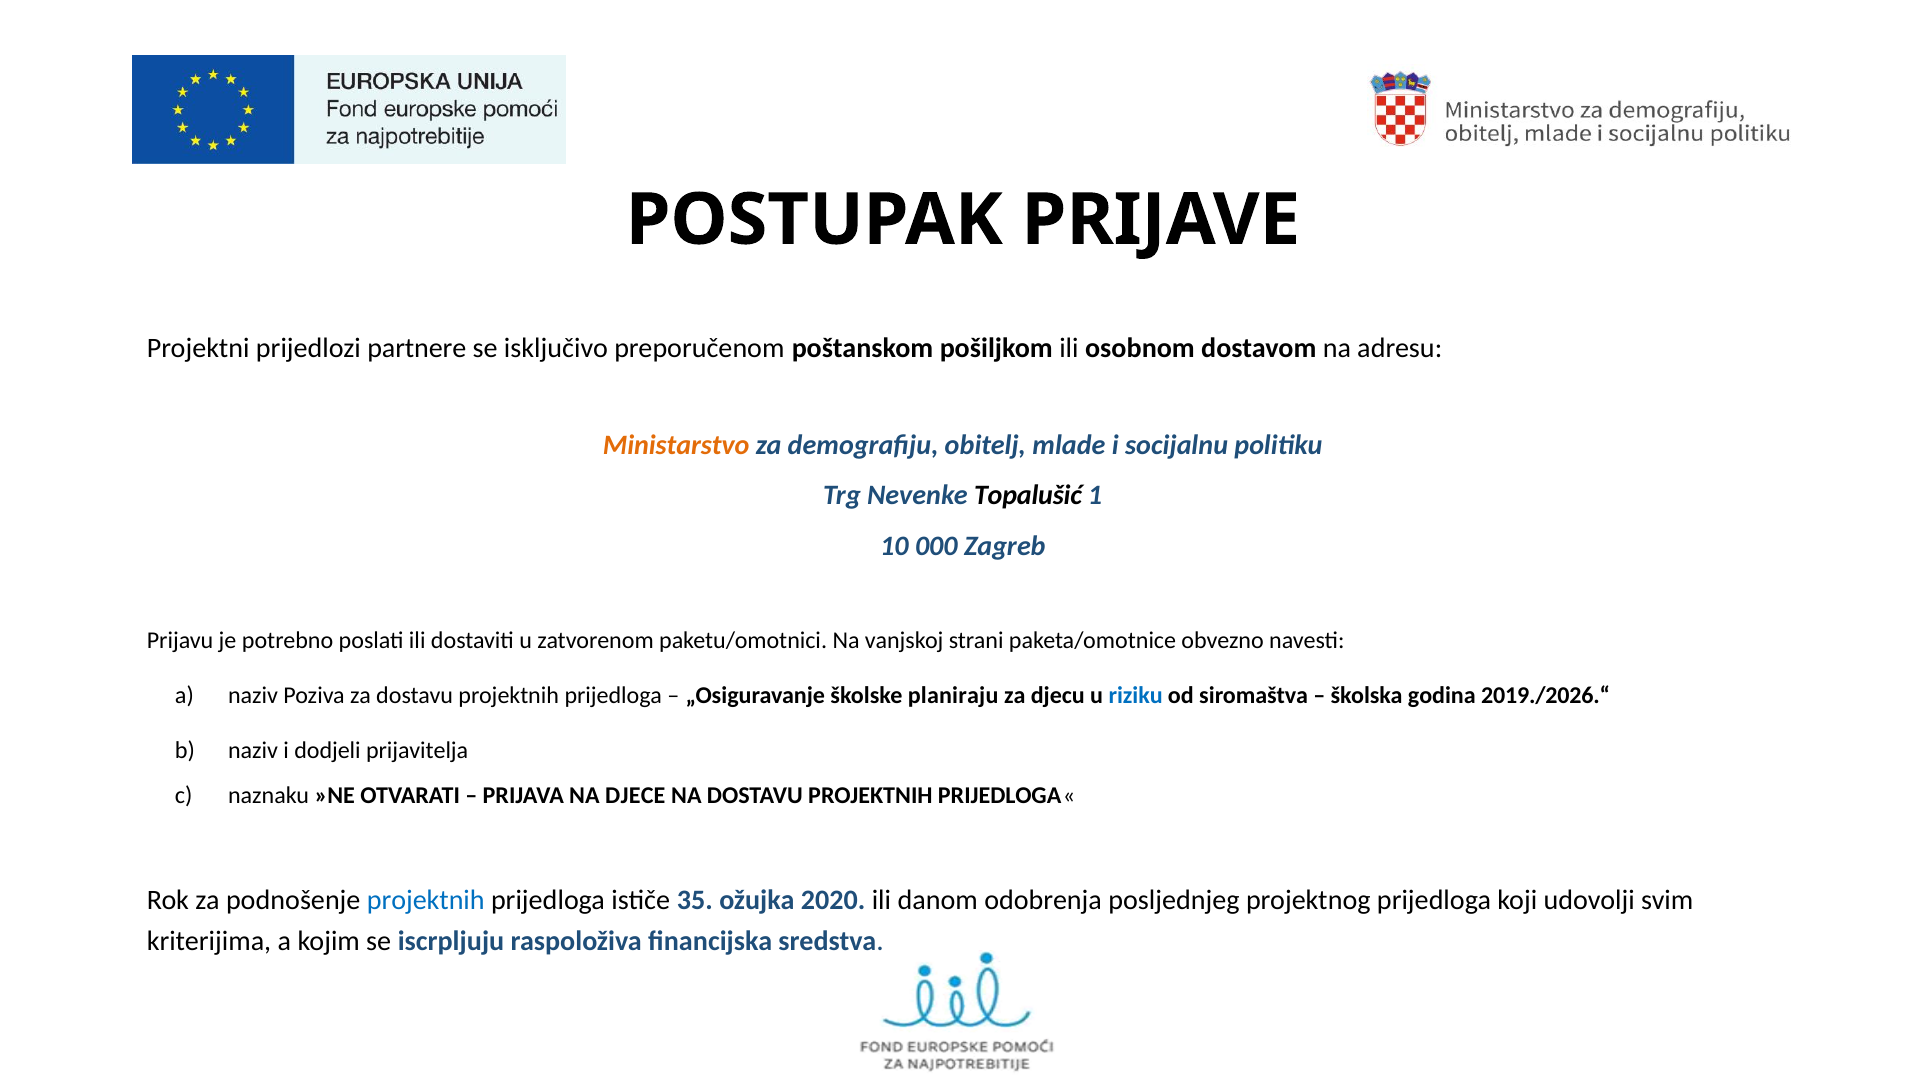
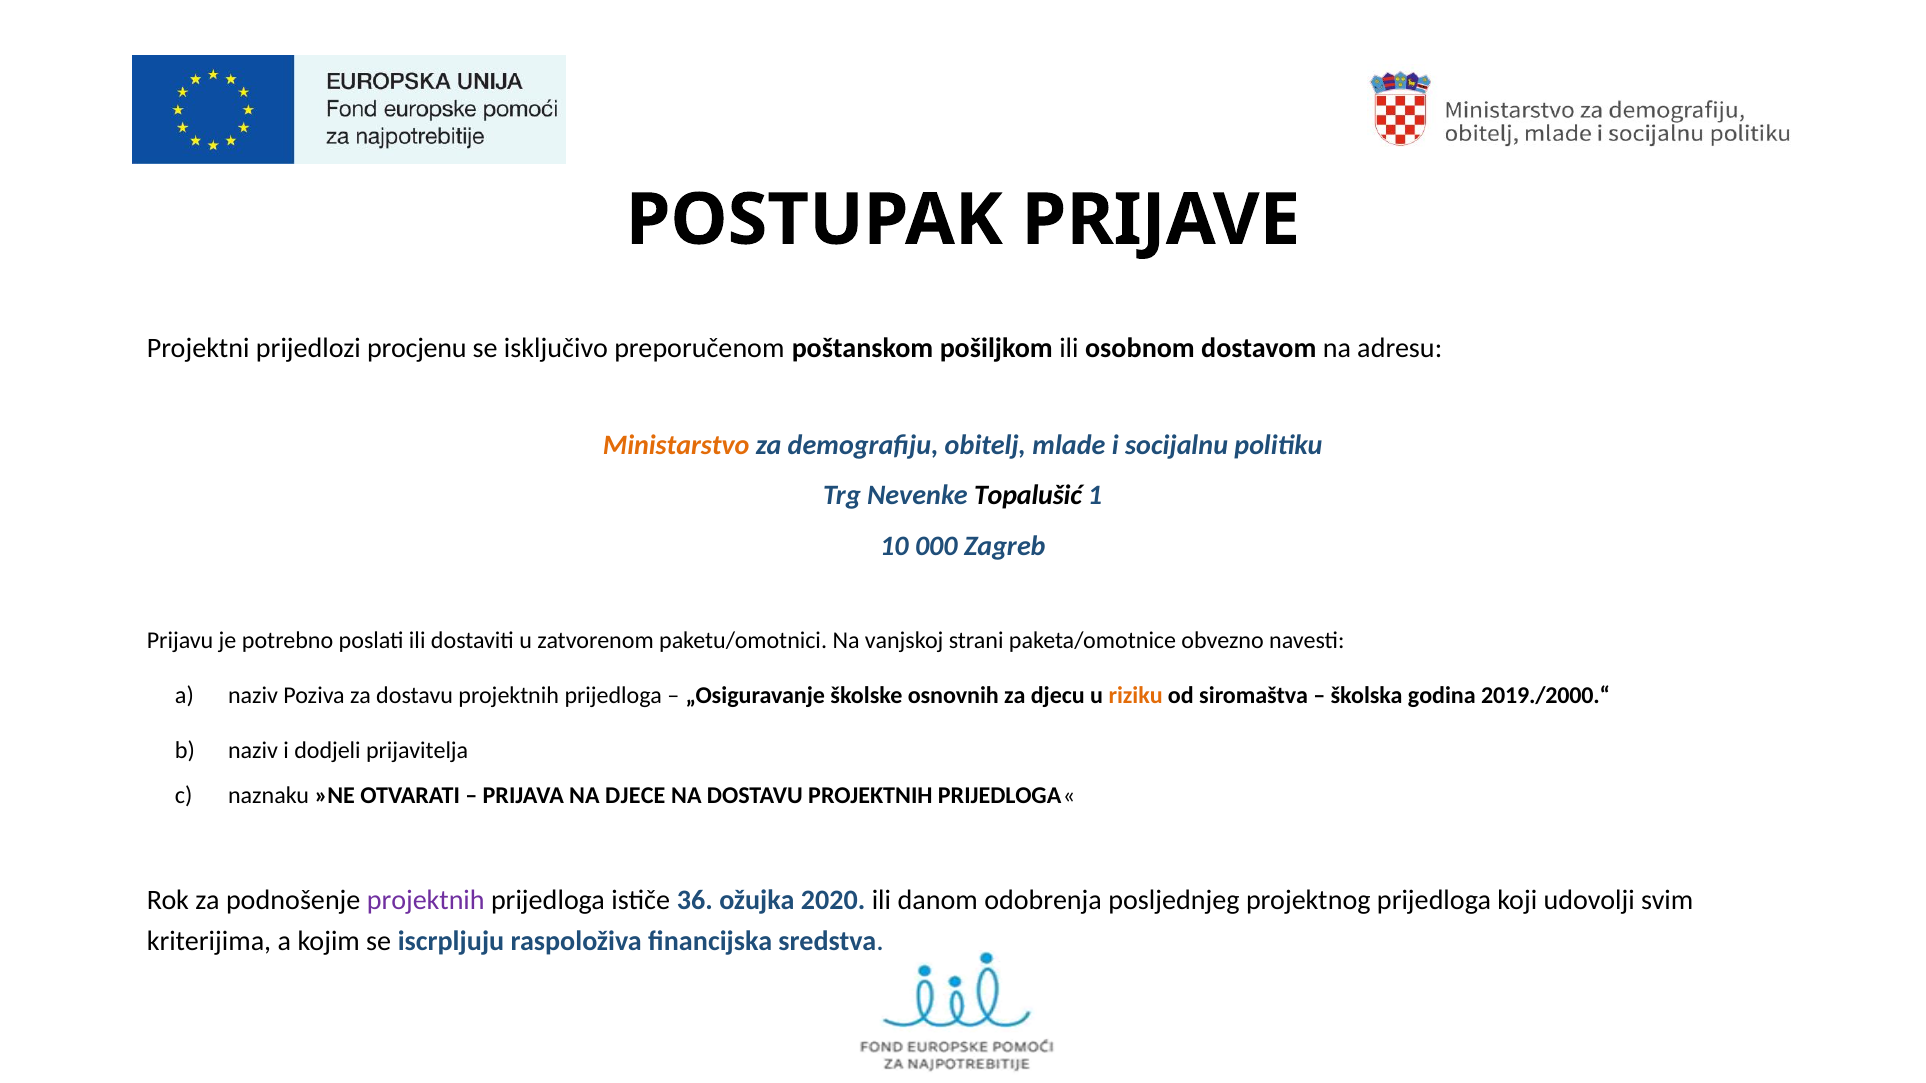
partnere: partnere -> procjenu
planiraju: planiraju -> osnovnih
riziku colour: blue -> orange
2019./2026.“: 2019./2026.“ -> 2019./2000.“
projektnih at (426, 901) colour: blue -> purple
35: 35 -> 36
